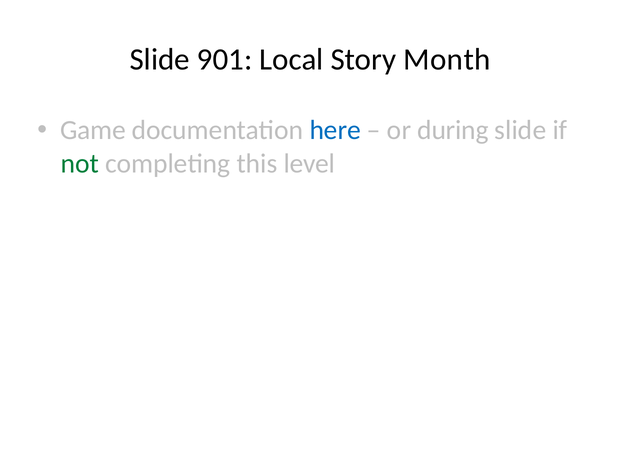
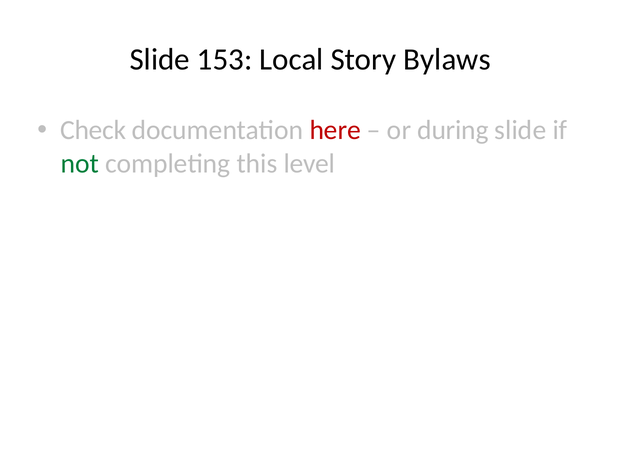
901: 901 -> 153
Month: Month -> Bylaws
Game: Game -> Check
here colour: blue -> red
